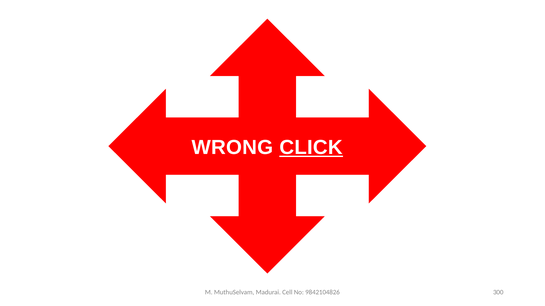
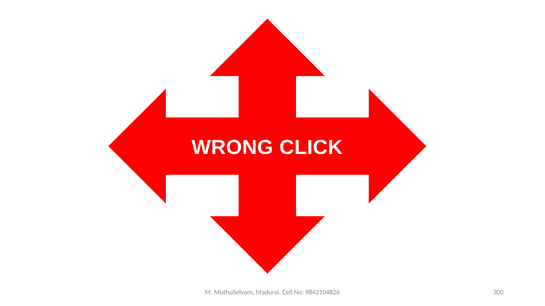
CLICK underline: present -> none
